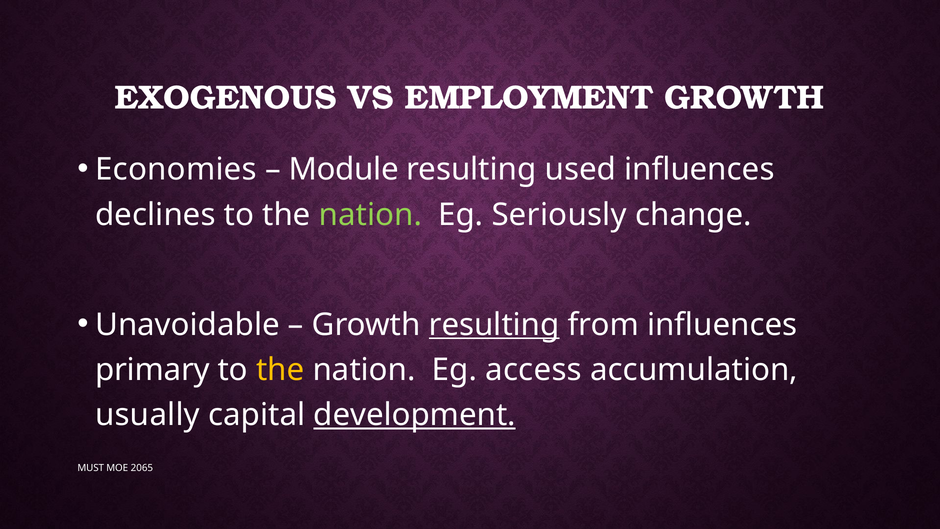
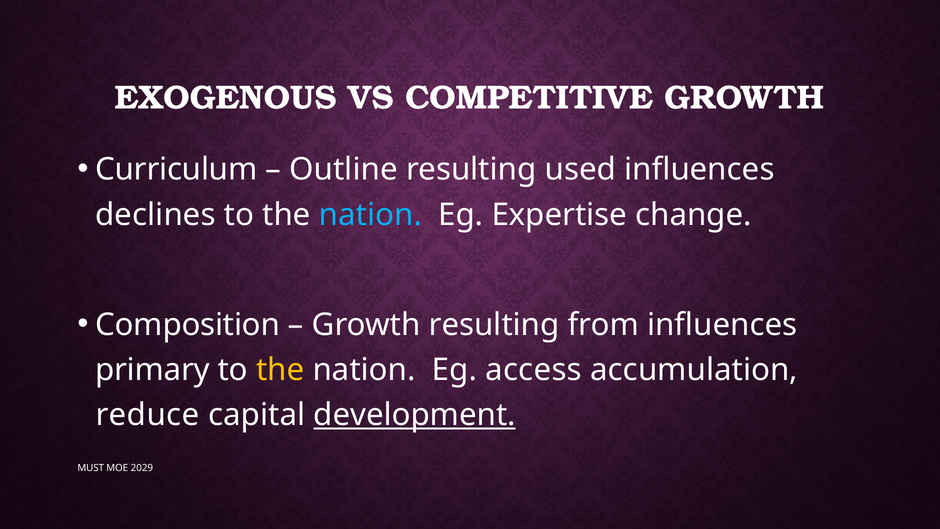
EMPLOYMENT: EMPLOYMENT -> COMPETITIVE
Economies: Economies -> Curriculum
Module: Module -> Outline
nation at (370, 215) colour: light green -> light blue
Seriously: Seriously -> Expertise
Unavoidable: Unavoidable -> Composition
resulting at (494, 325) underline: present -> none
usually: usually -> reduce
2065: 2065 -> 2029
